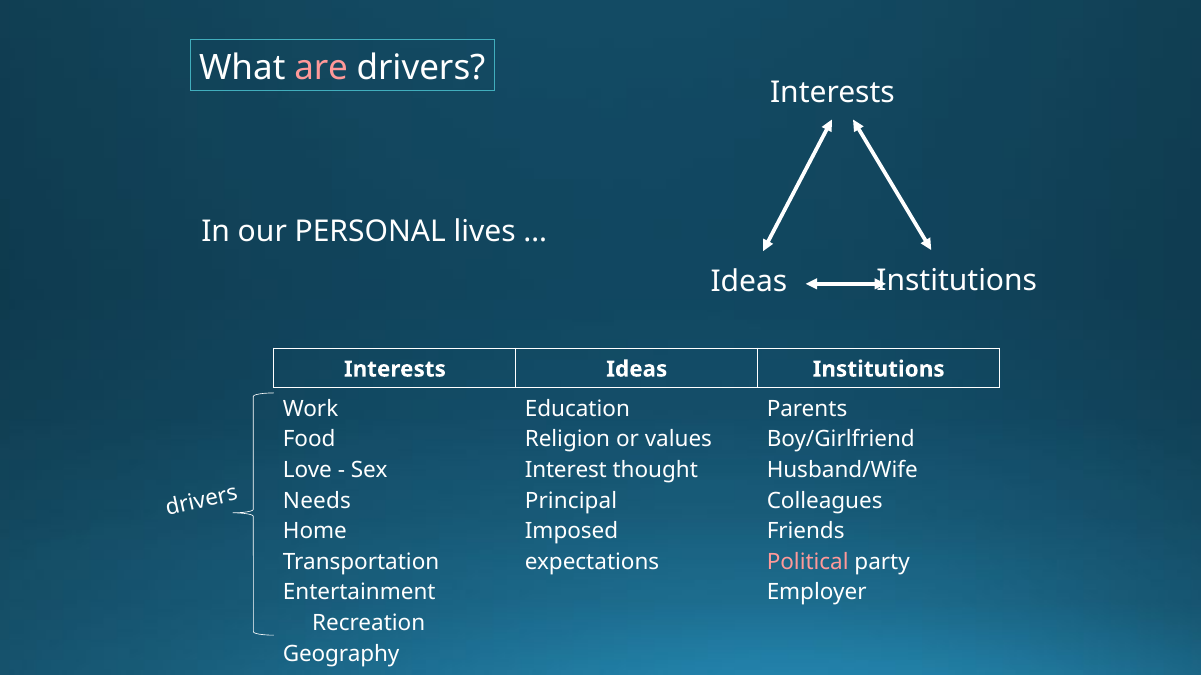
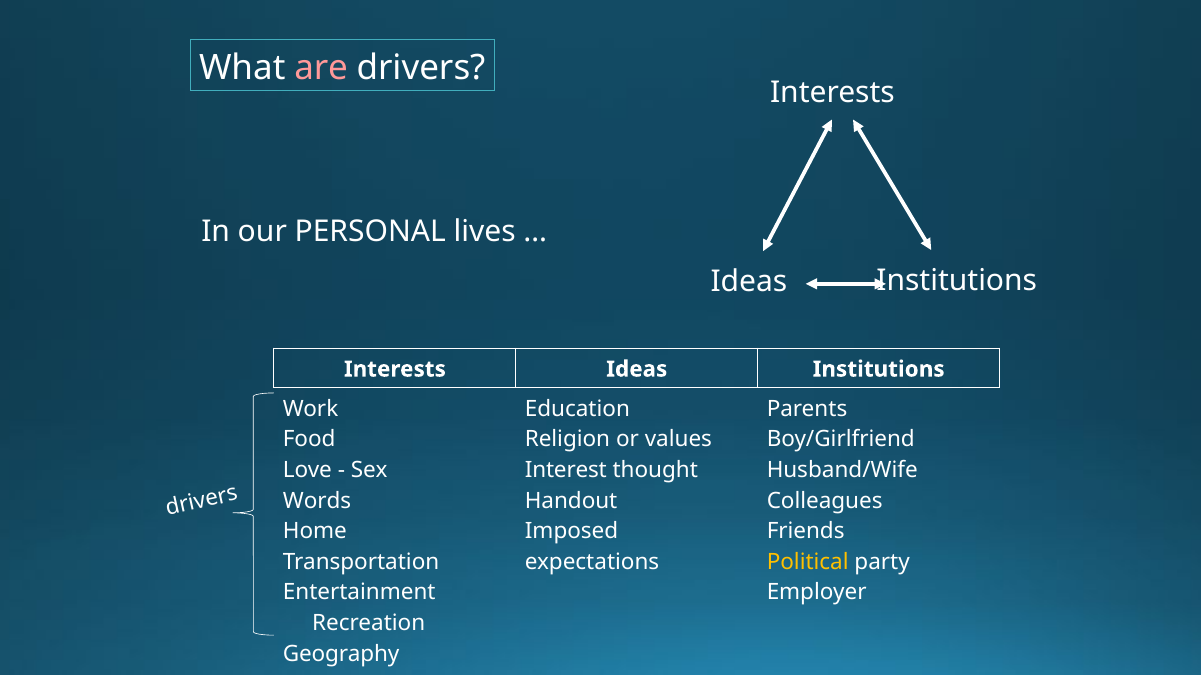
Needs: Needs -> Words
Principal: Principal -> Handout
Political colour: pink -> yellow
